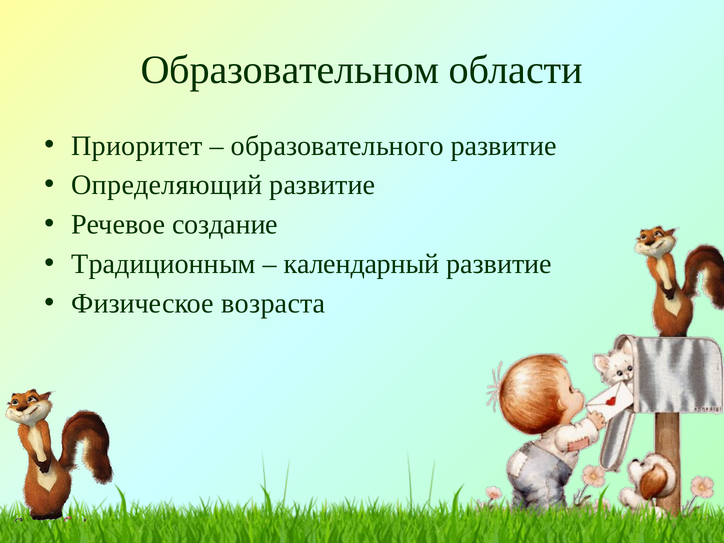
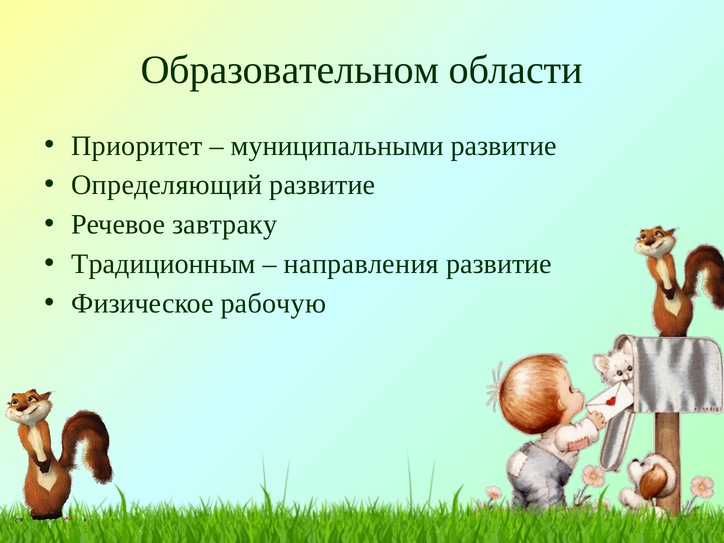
образовательного: образовательного -> муниципальными
создание: создание -> завтраку
календарный: календарный -> направления
возраста: возраста -> рабочую
